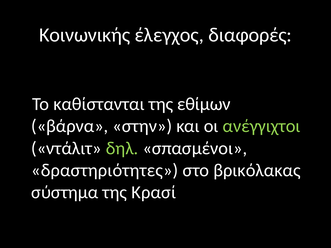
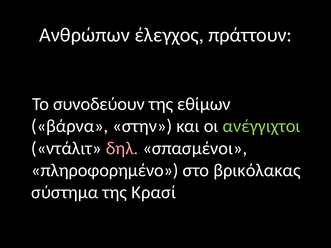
Κοινωνικής: Κοινωνικής -> Ανθρώπων
διαφορές: διαφορές -> πράττουν
καθίστανται: καθίστανται -> συνοδεύουν
δηλ colour: light green -> pink
δραστηριότητες: δραστηριότητες -> πληροφορημένο
